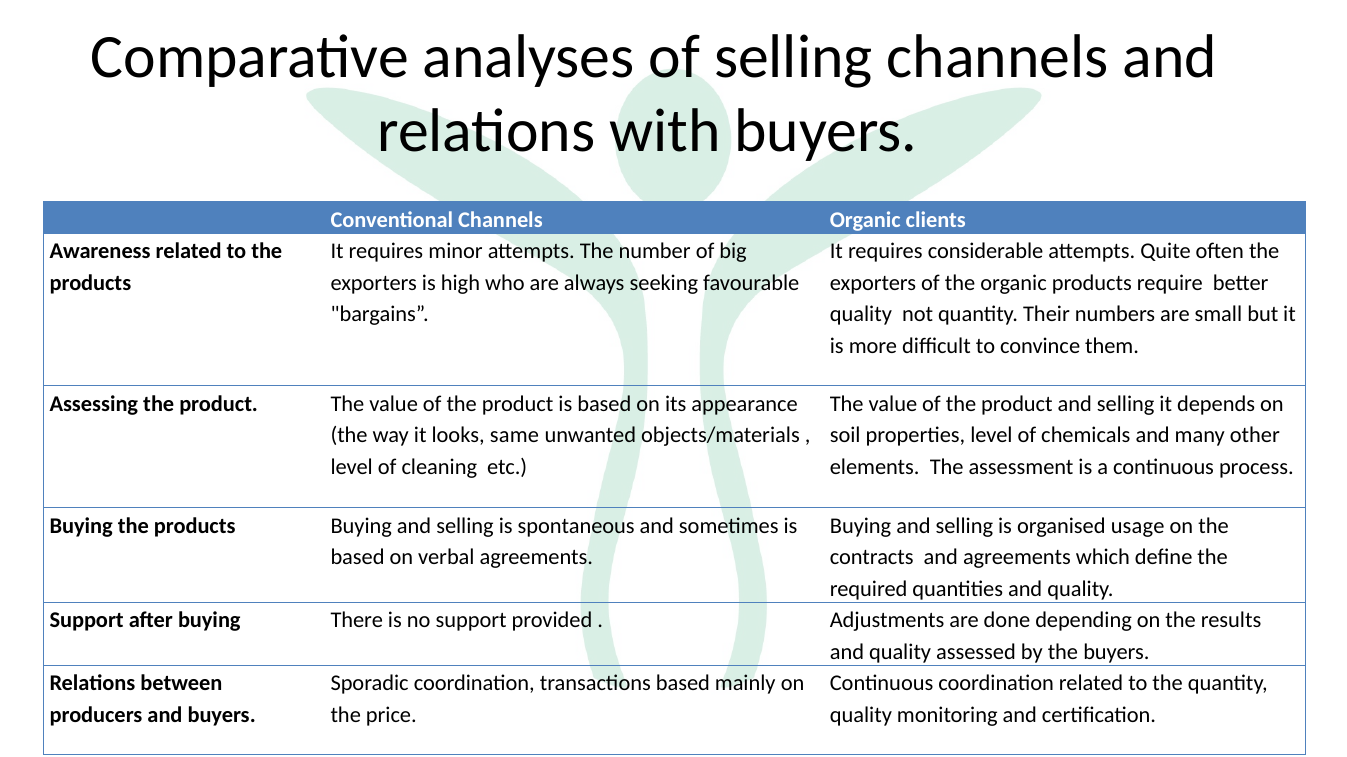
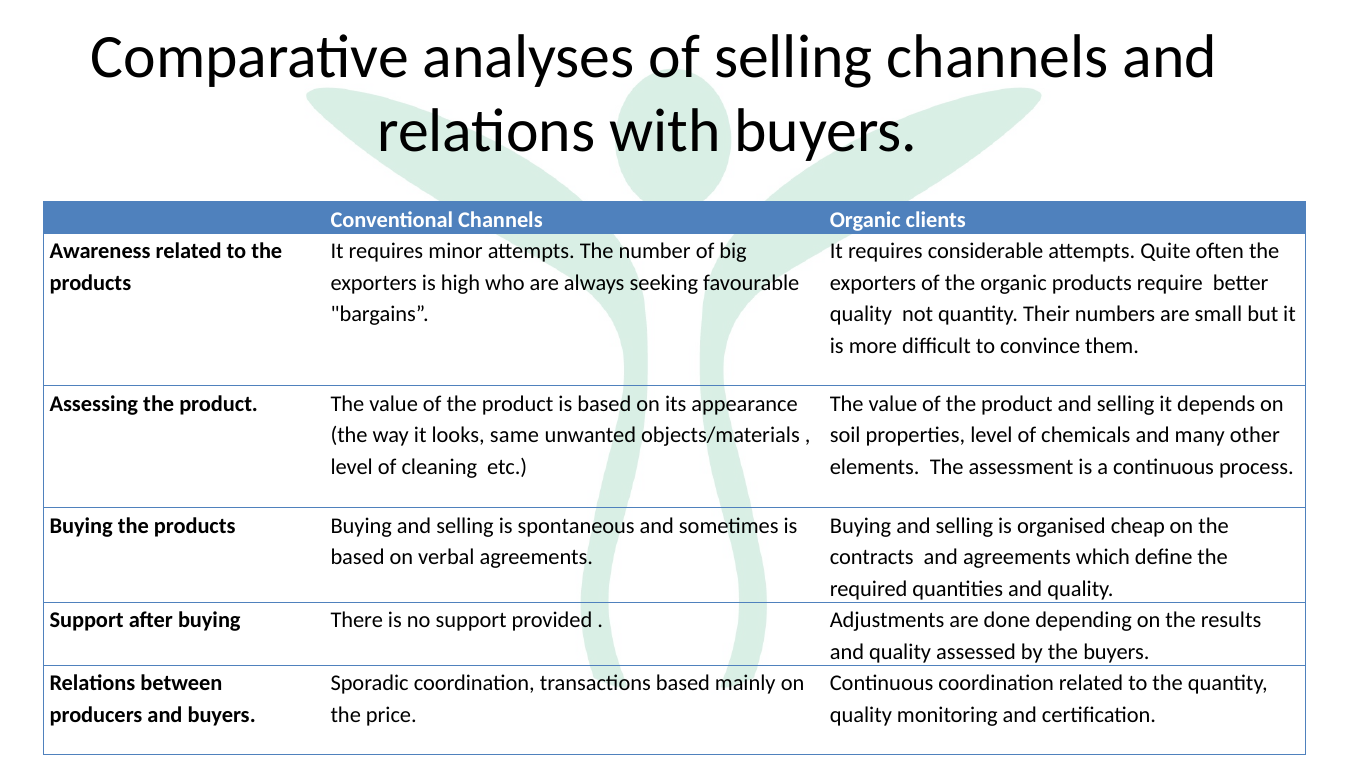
usage: usage -> cheap
